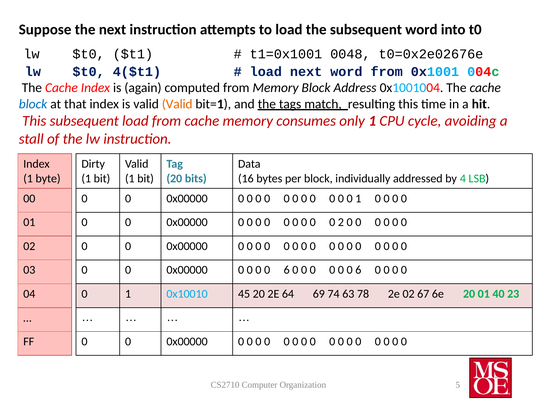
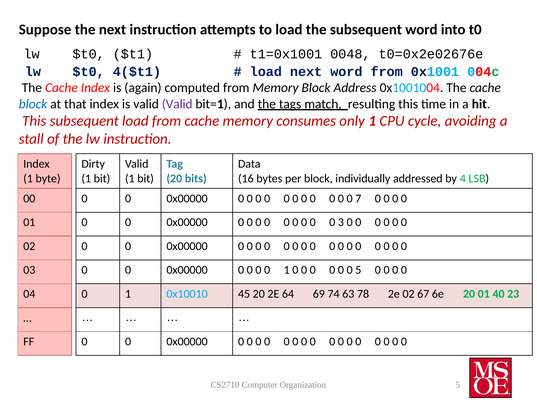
Valid at (177, 104) colour: orange -> purple
1 at (358, 198): 1 -> 7
2: 2 -> 3
6 at (287, 270): 6 -> 1
6 at (358, 270): 6 -> 5
